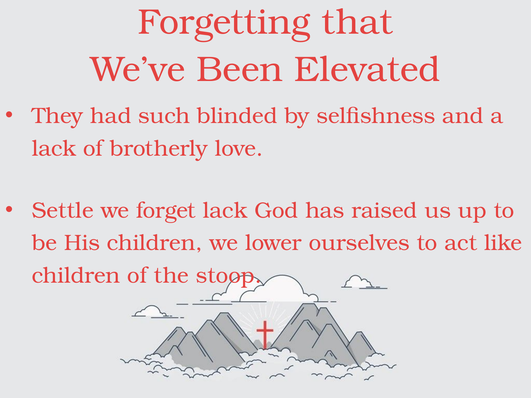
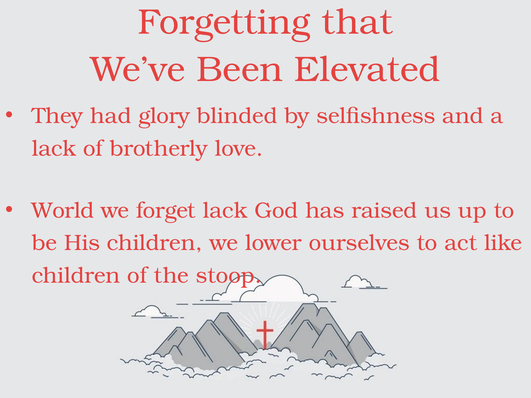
such: such -> glory
Settle: Settle -> World
